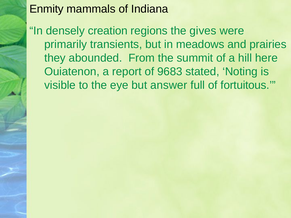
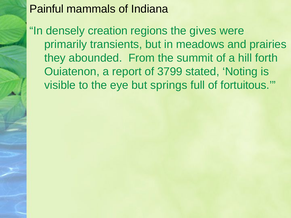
Enmity: Enmity -> Painful
here: here -> forth
9683: 9683 -> 3799
answer: answer -> springs
